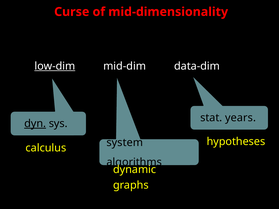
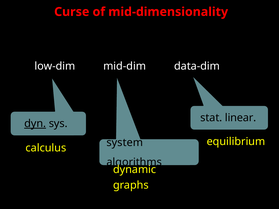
low-dim underline: present -> none
years: years -> linear
hypotheses: hypotheses -> equilibrium
